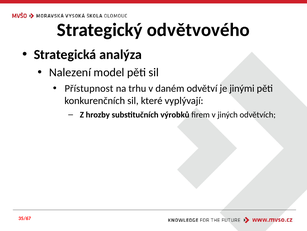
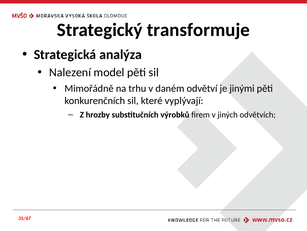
odvětvového: odvětvového -> transformuje
Přístupnost: Přístupnost -> Mimořádně
